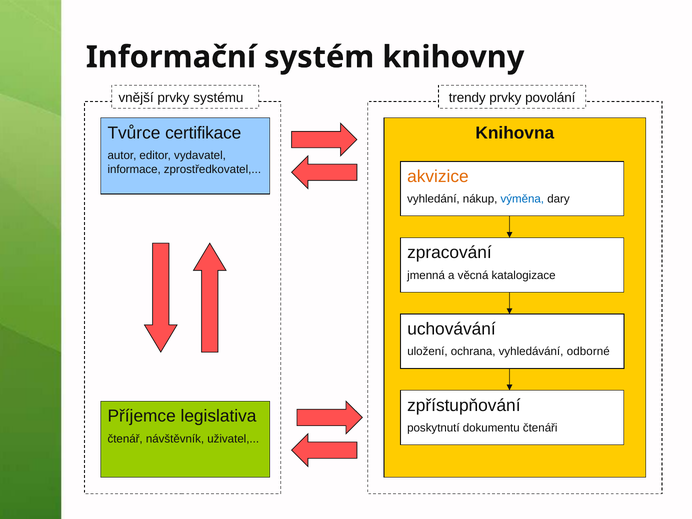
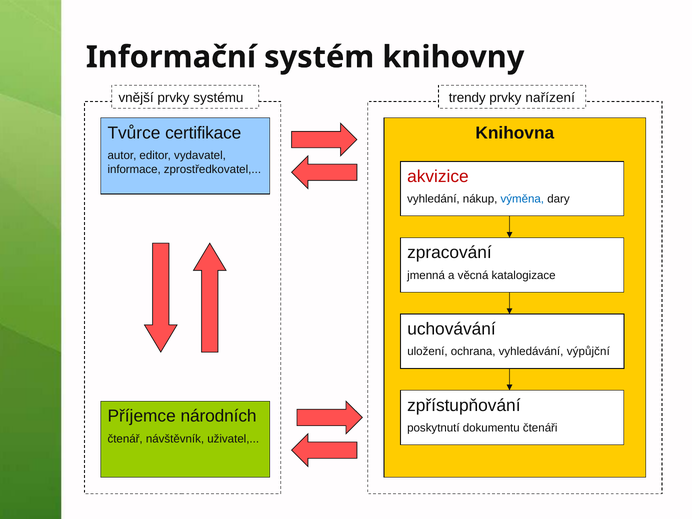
povolání: povolání -> nařízení
akvizice colour: orange -> red
odborné: odborné -> výpůjční
legislativa: legislativa -> národních
